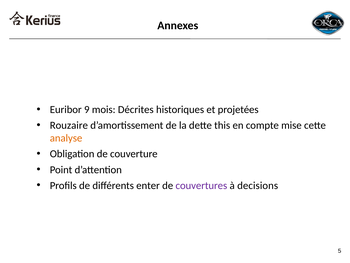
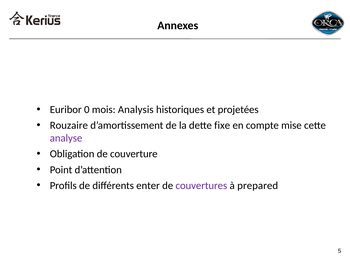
9: 9 -> 0
Décrites: Décrites -> Analysis
this: this -> fixe
analyse colour: orange -> purple
decisions: decisions -> prepared
